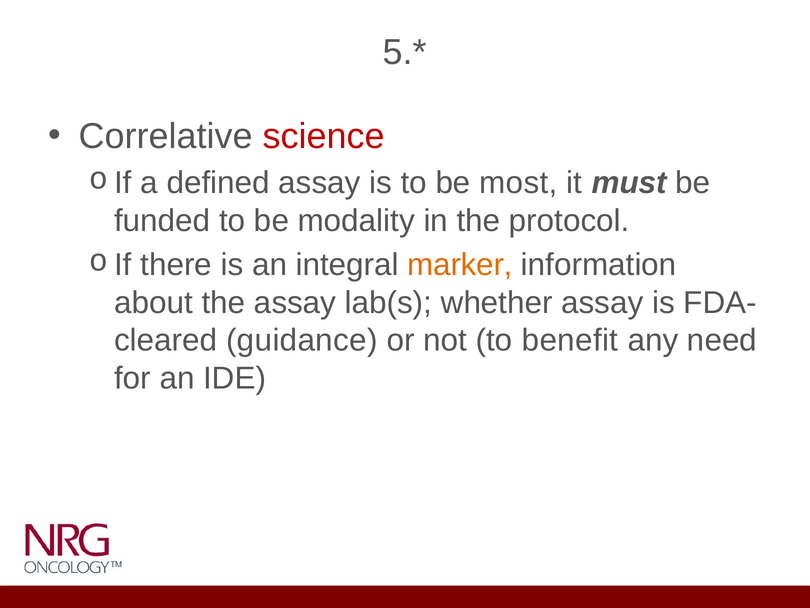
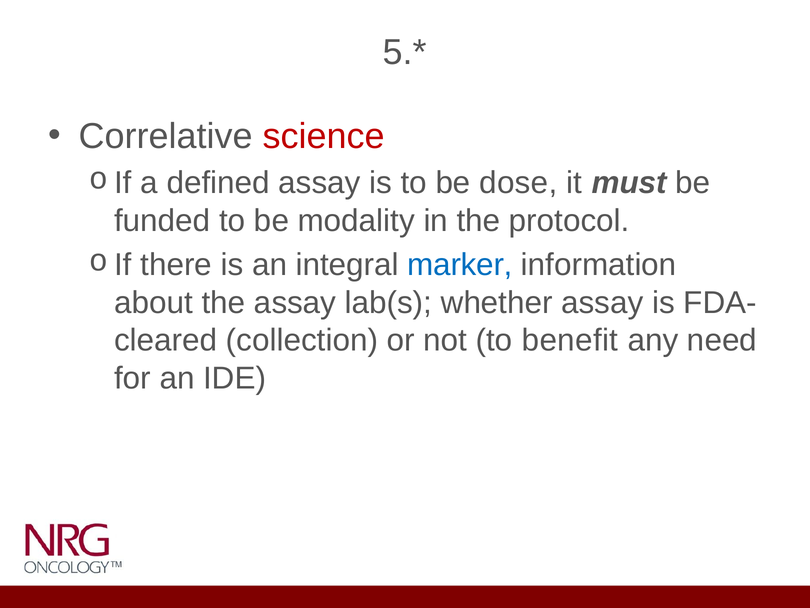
most: most -> dose
marker colour: orange -> blue
guidance: guidance -> collection
